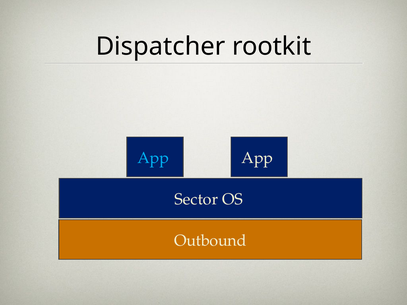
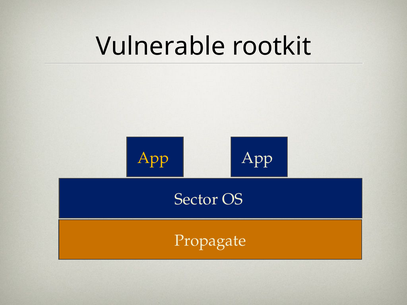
Dispatcher: Dispatcher -> Vulnerable
App at (153, 158) colour: light blue -> yellow
Outbound: Outbound -> Propagate
